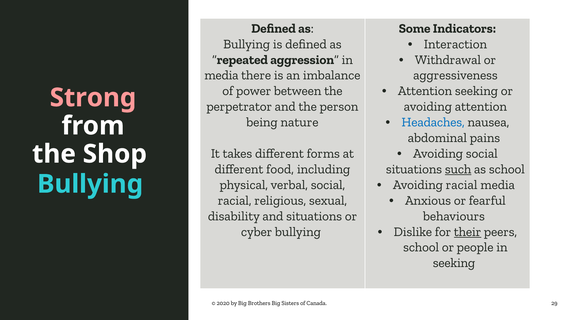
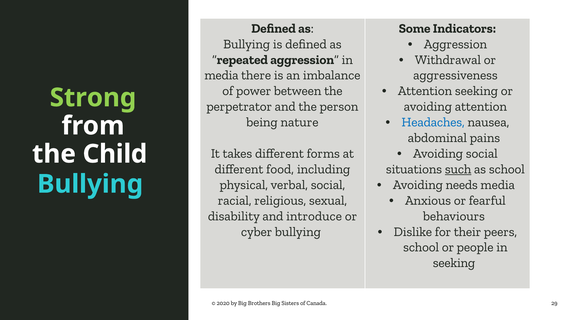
Interaction at (455, 44): Interaction -> Aggression
Strong colour: pink -> light green
Shop: Shop -> Child
Avoiding racial: racial -> needs
and situations: situations -> introduce
their underline: present -> none
